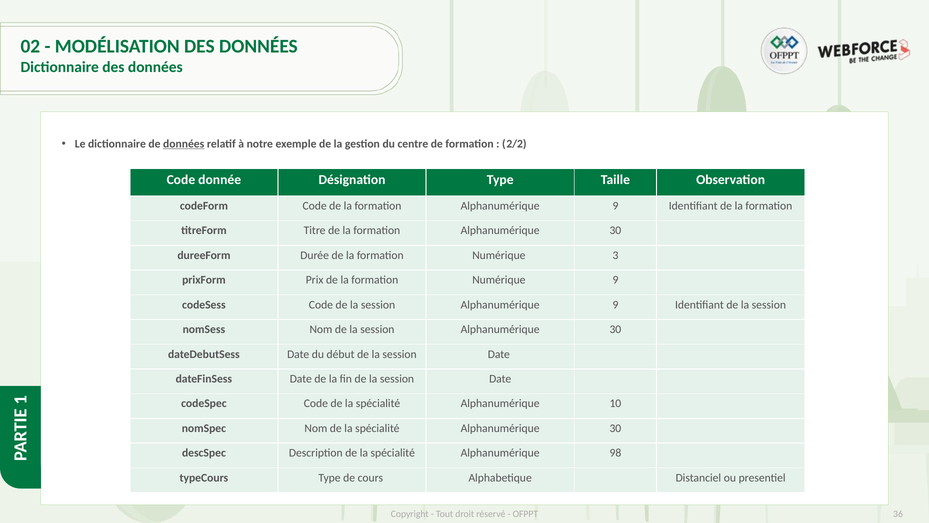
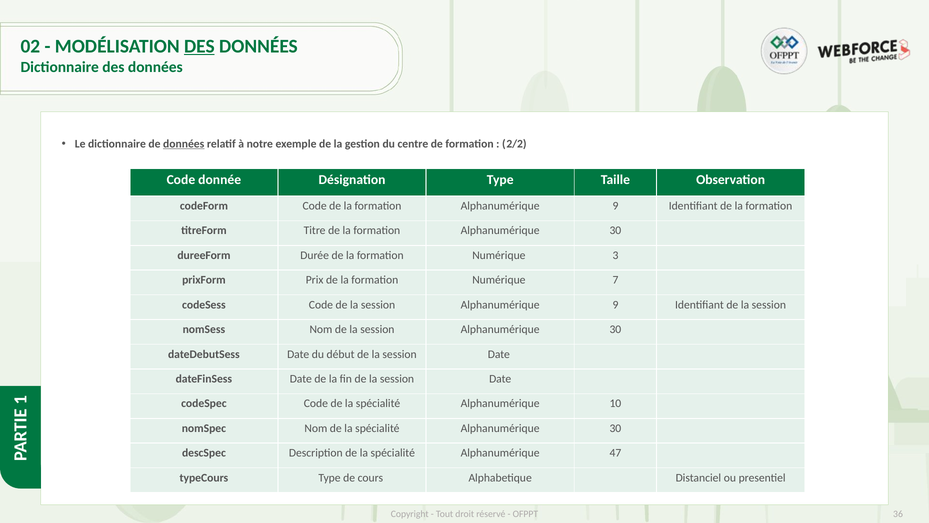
DES at (199, 46) underline: none -> present
Numérique 9: 9 -> 7
98: 98 -> 47
